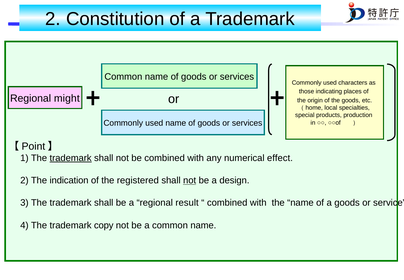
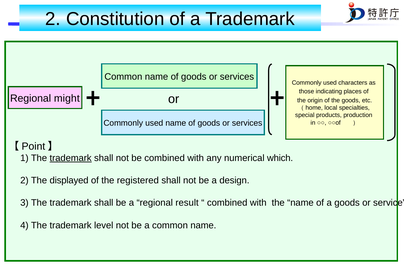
effect: effect -> which
indication: indication -> displayed
not at (190, 180) underline: present -> none
copy: copy -> level
